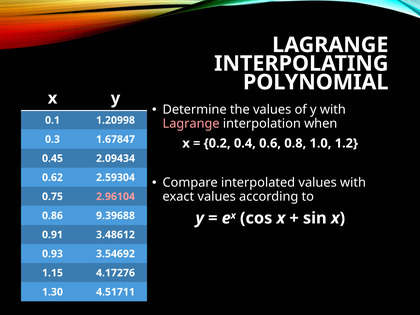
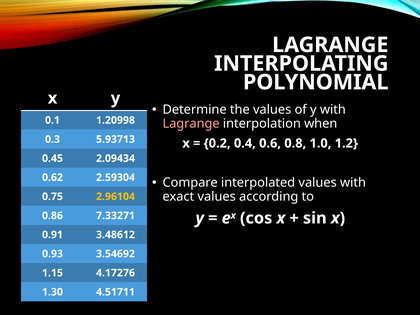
1.67847: 1.67847 -> 5.93713
2.96104 colour: pink -> yellow
9.39688: 9.39688 -> 7.33271
